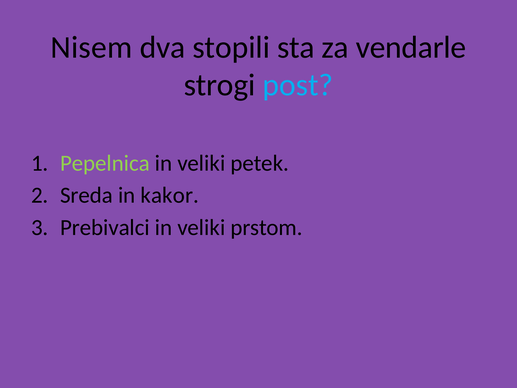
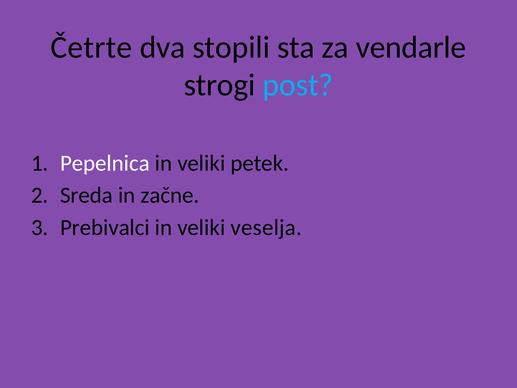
Nisem: Nisem -> Četrte
Pepelnica colour: light green -> white
kakor: kakor -> začne
prstom: prstom -> veselja
